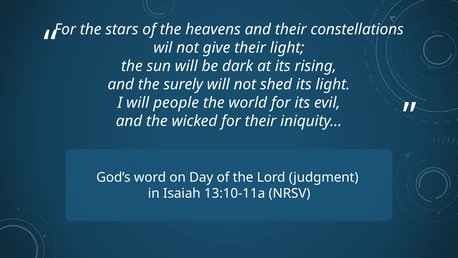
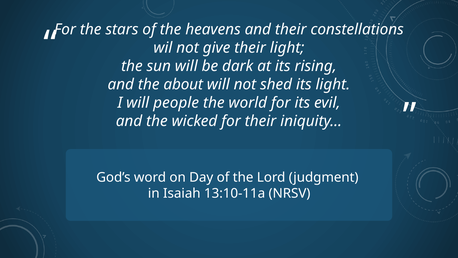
surely: surely -> about
